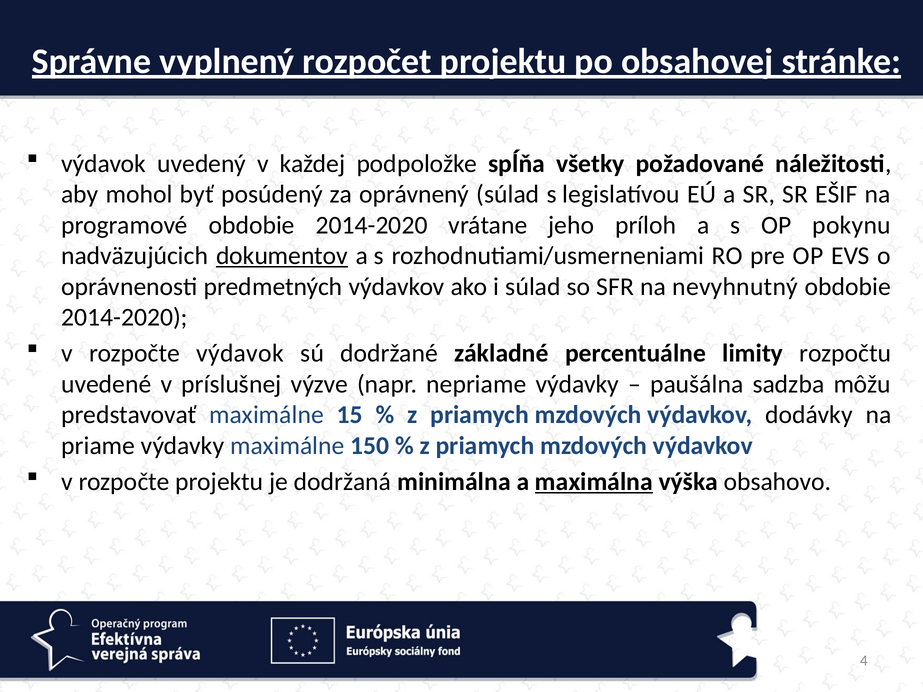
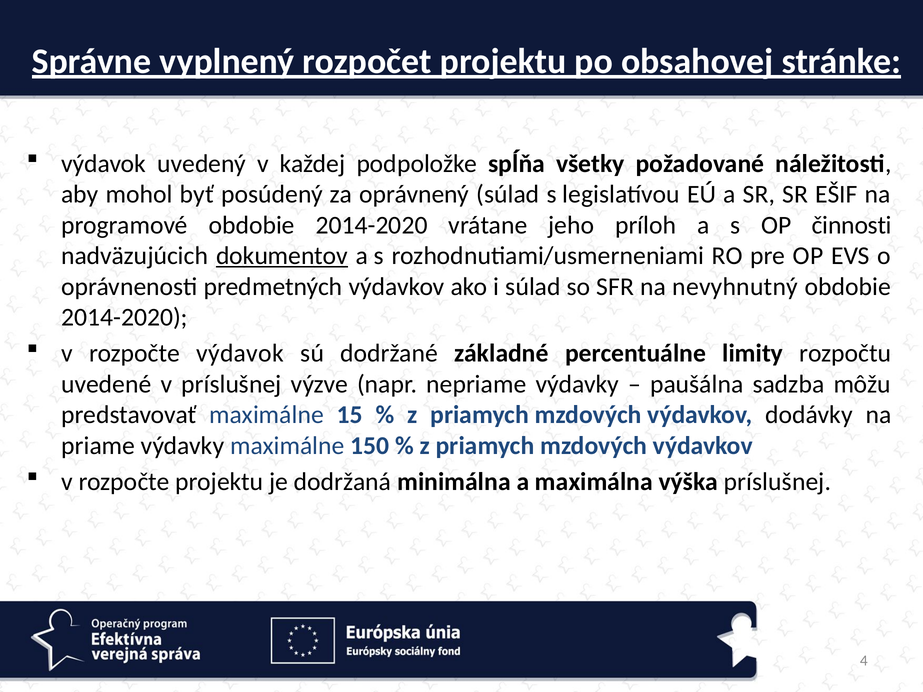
pokynu: pokynu -> činnosti
maximálna underline: present -> none
výška obsahovo: obsahovo -> príslušnej
